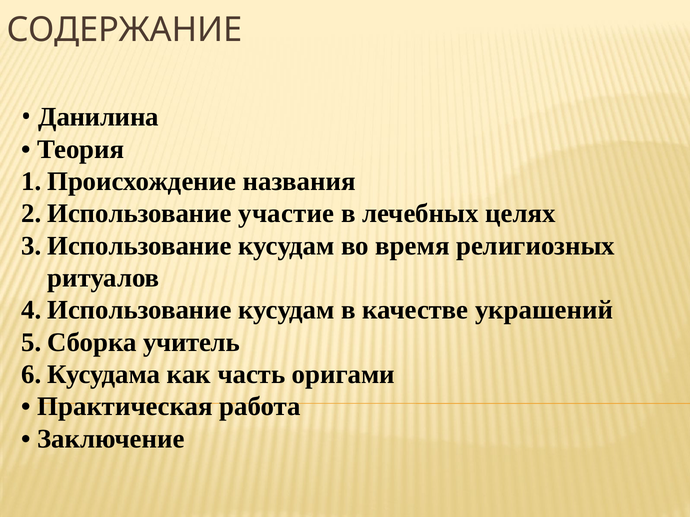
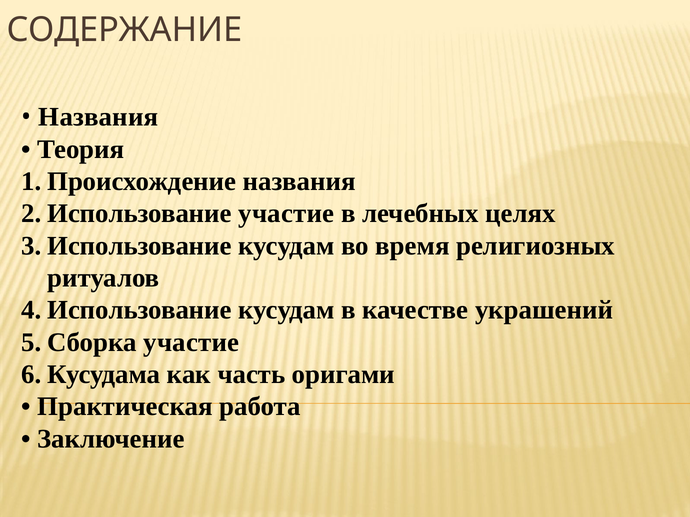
Данилина at (99, 117): Данилина -> Названия
учитель at (192, 343): учитель -> участие
